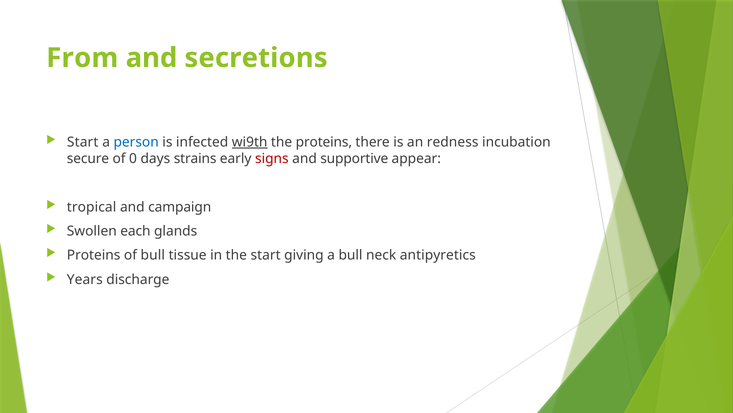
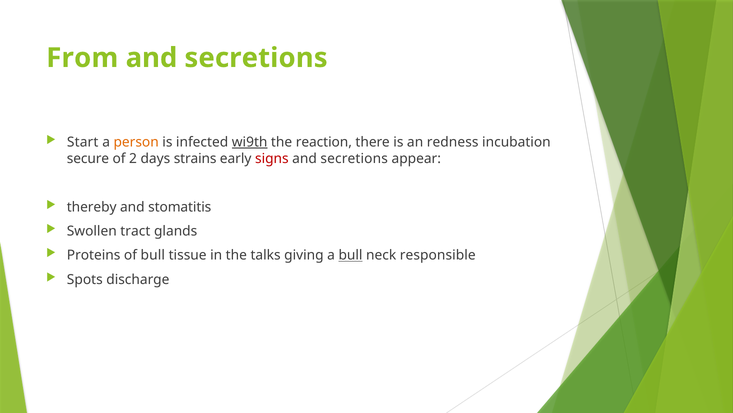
person colour: blue -> orange
the proteins: proteins -> reaction
0: 0 -> 2
supportive at (354, 158): supportive -> secretions
tropical: tropical -> thereby
campaign: campaign -> stomatitis
each: each -> tract
the start: start -> talks
bull at (351, 255) underline: none -> present
antipyretics: antipyretics -> responsible
Years: Years -> Spots
